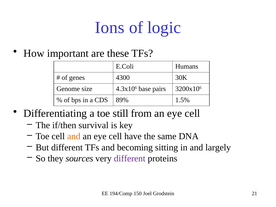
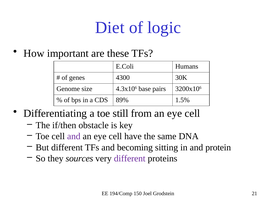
Ions: Ions -> Diet
survival: survival -> obstacle
and at (74, 136) colour: orange -> purple
largely: largely -> protein
